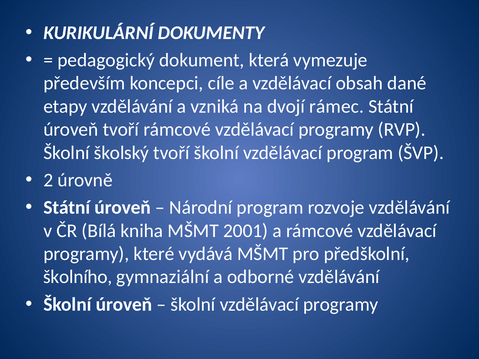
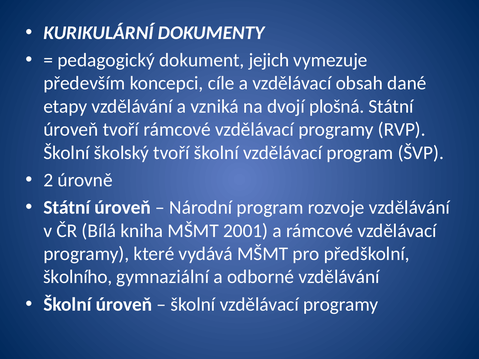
která: která -> jejich
rámec: rámec -> plošná
